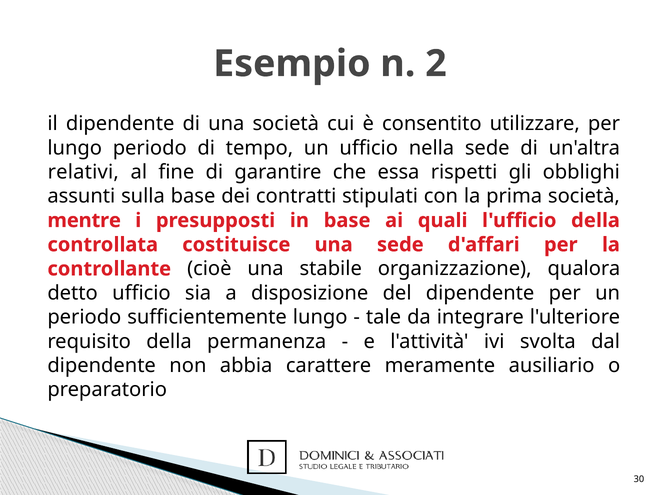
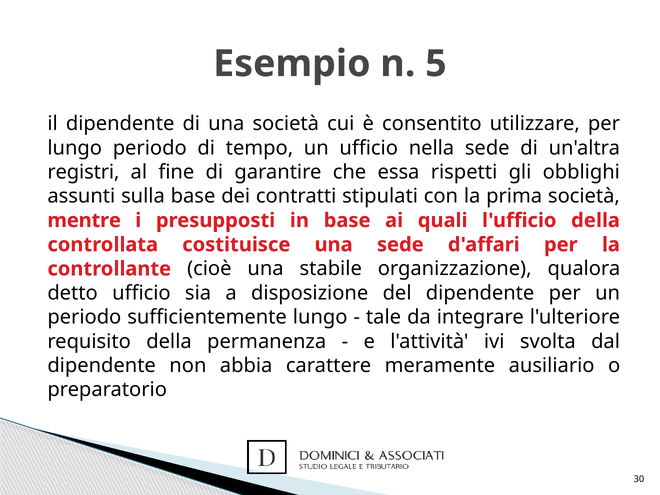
2: 2 -> 5
relativi: relativi -> registri
